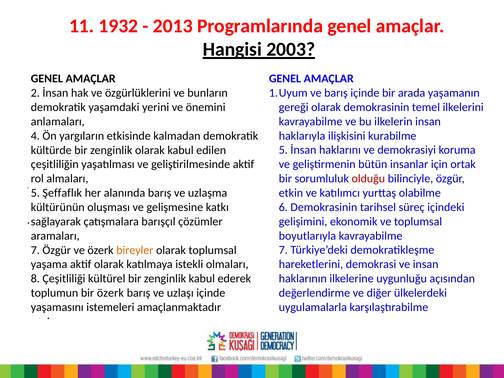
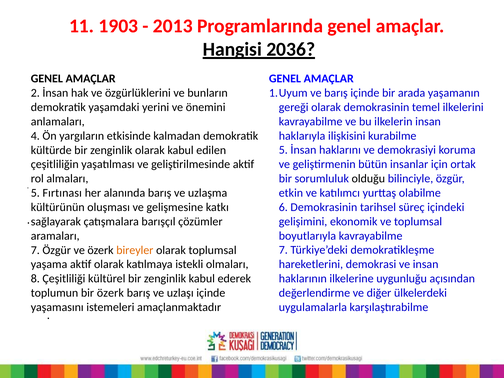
1932: 1932 -> 1903
2003: 2003 -> 2036
olduğu colour: red -> black
Şeffaflık: Şeffaflık -> Fırtınası
